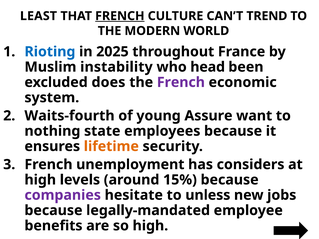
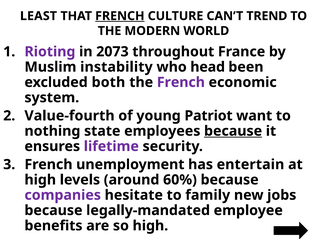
Rioting colour: blue -> purple
2025: 2025 -> 2073
does: does -> both
Waits-fourth: Waits-fourth -> Value-fourth
Assure: Assure -> Patriot
because at (233, 131) underline: none -> present
lifetime colour: orange -> purple
considers: considers -> entertain
15%: 15% -> 60%
unless: unless -> family
